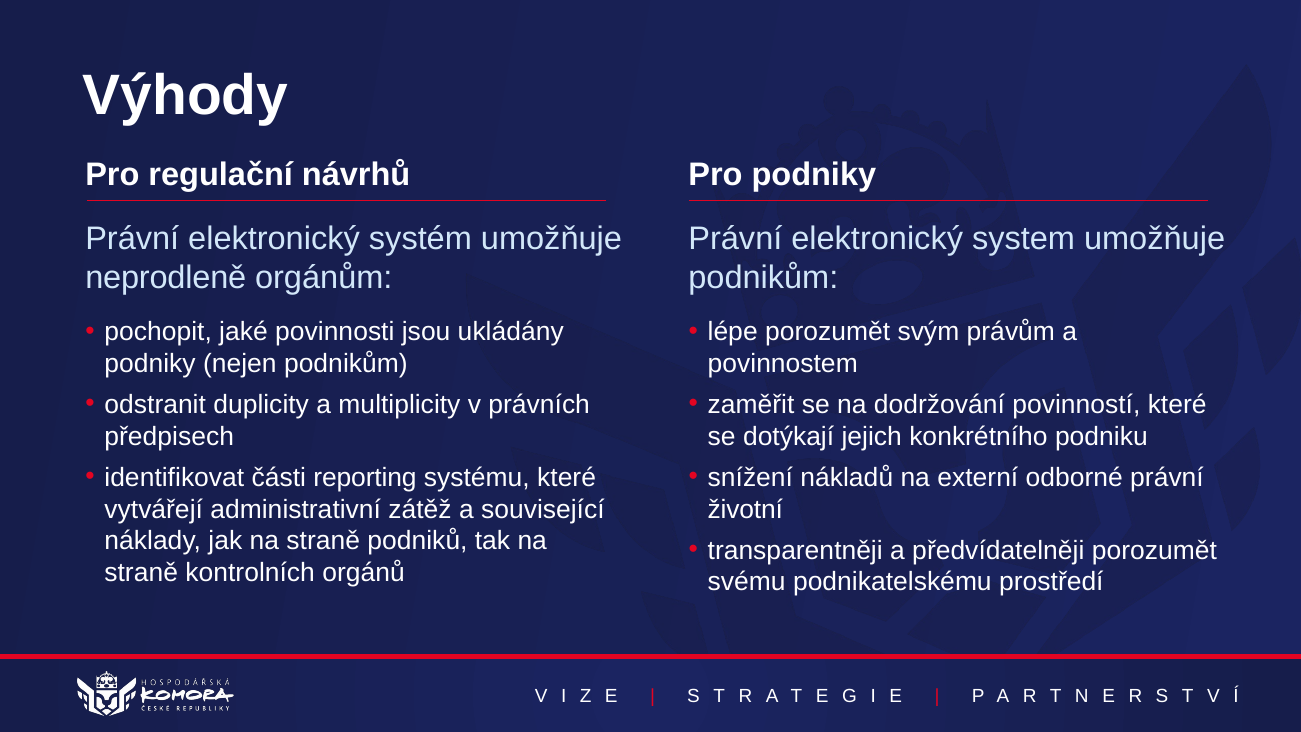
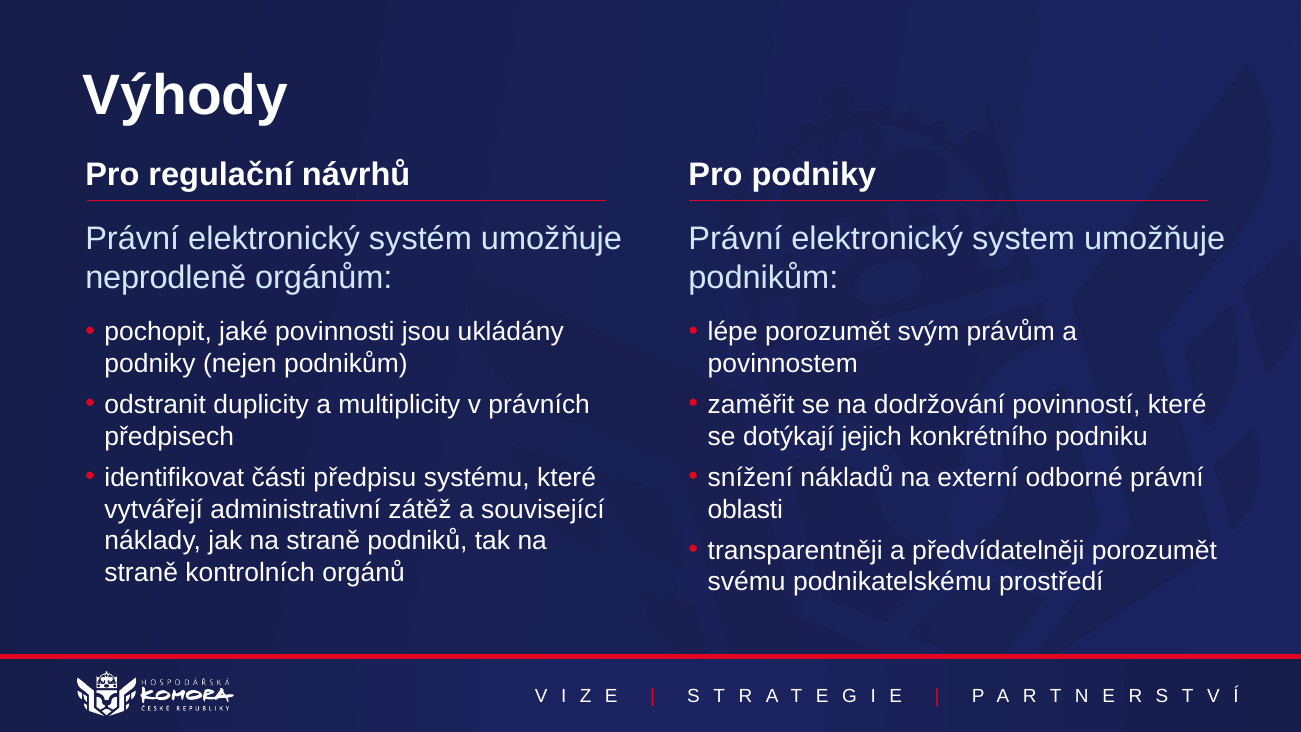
reporting: reporting -> předpisu
životní: životní -> oblasti
